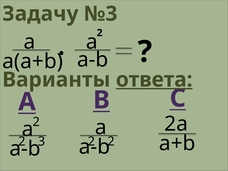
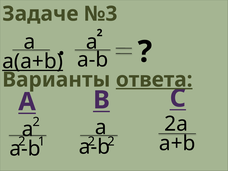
Задачу: Задачу -> Задаче
a(a+b underline: none -> present
3: 3 -> 1
